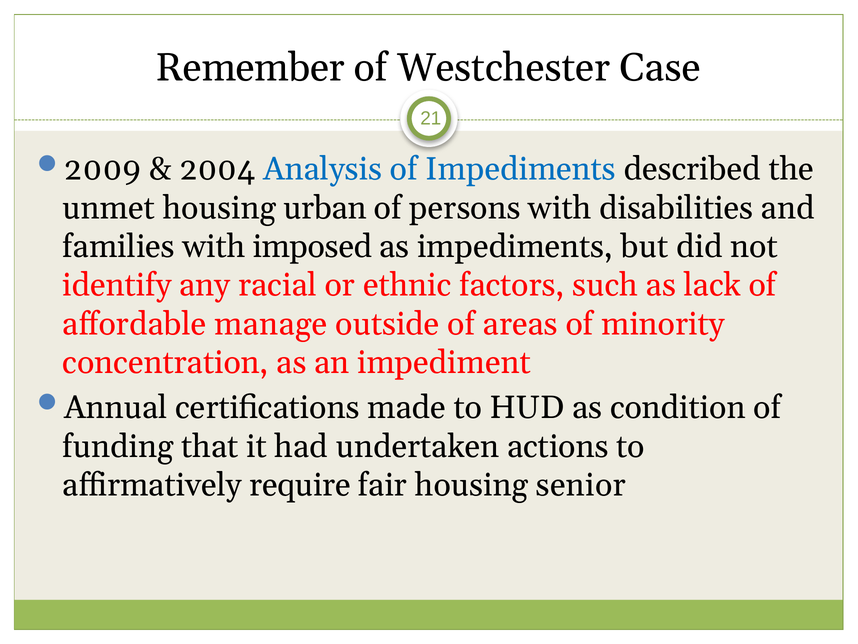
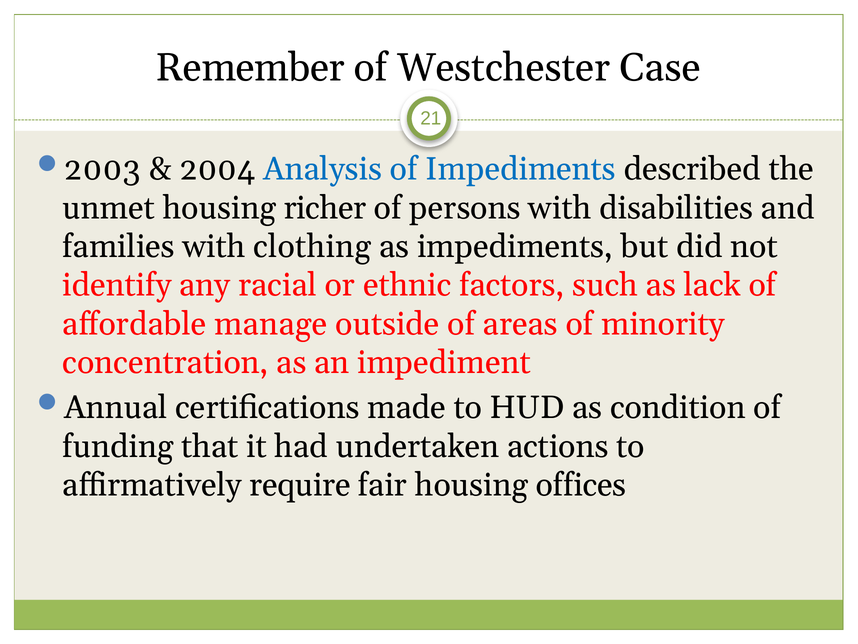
2009: 2009 -> 2003
urban: urban -> richer
imposed: imposed -> clothing
senior: senior -> offices
